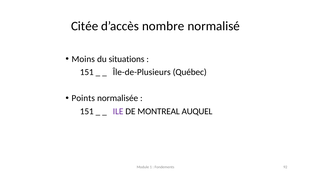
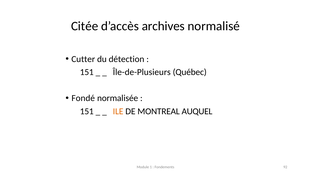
nombre: nombre -> archives
Moins: Moins -> Cutter
situations: situations -> détection
Points: Points -> Fondé
ILE colour: purple -> orange
